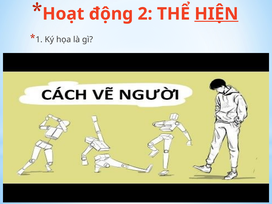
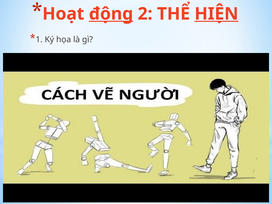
động underline: none -> present
